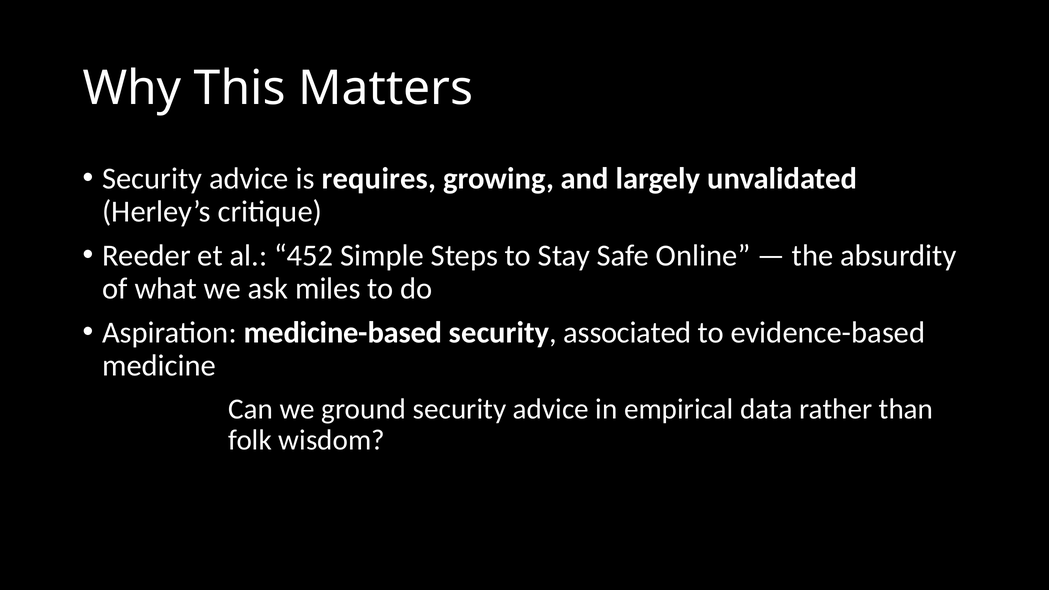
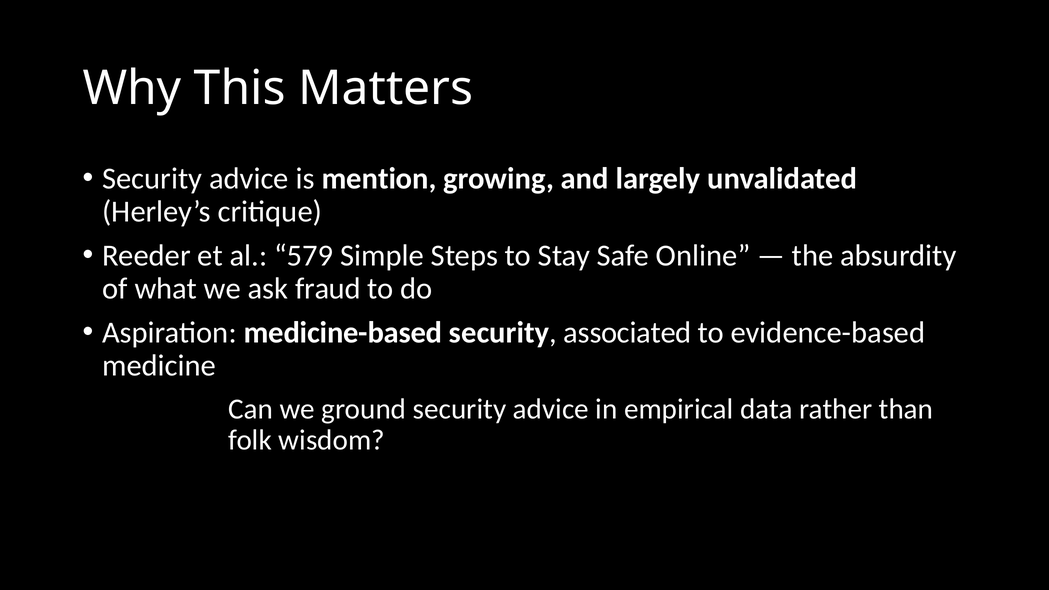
requires: requires -> mention
452: 452 -> 579
miles: miles -> fraud
